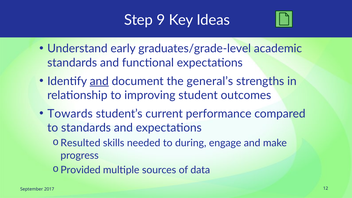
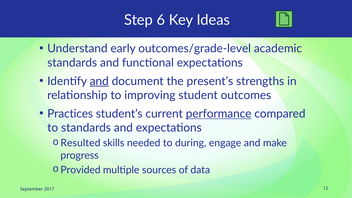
9: 9 -> 6
graduates/grade-level: graduates/grade-level -> outcomes/grade-level
general’s: general’s -> present’s
Towards: Towards -> Practices
performance underline: none -> present
